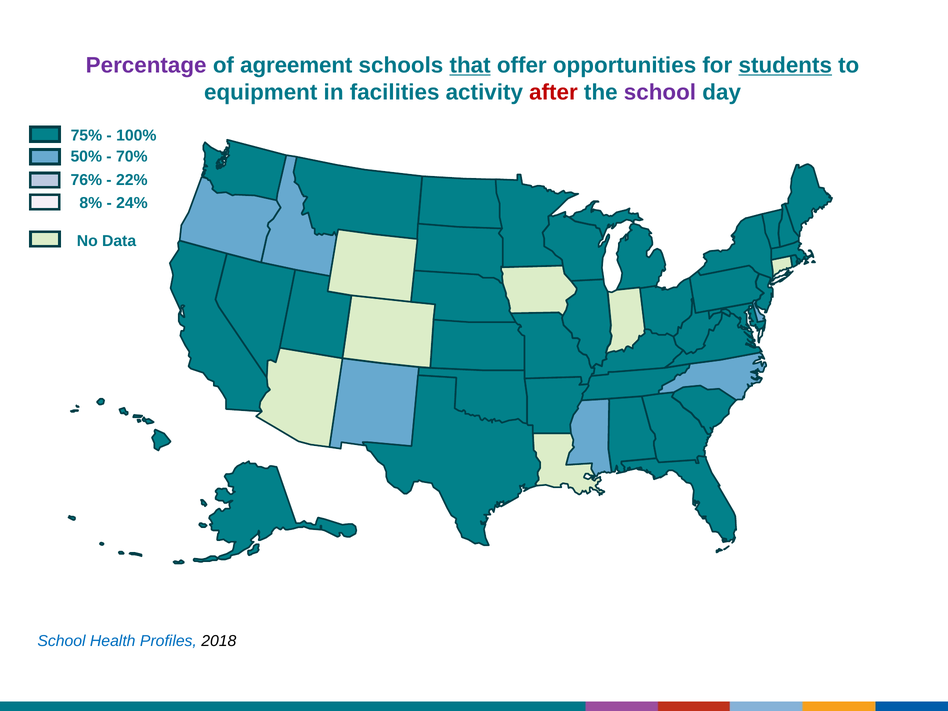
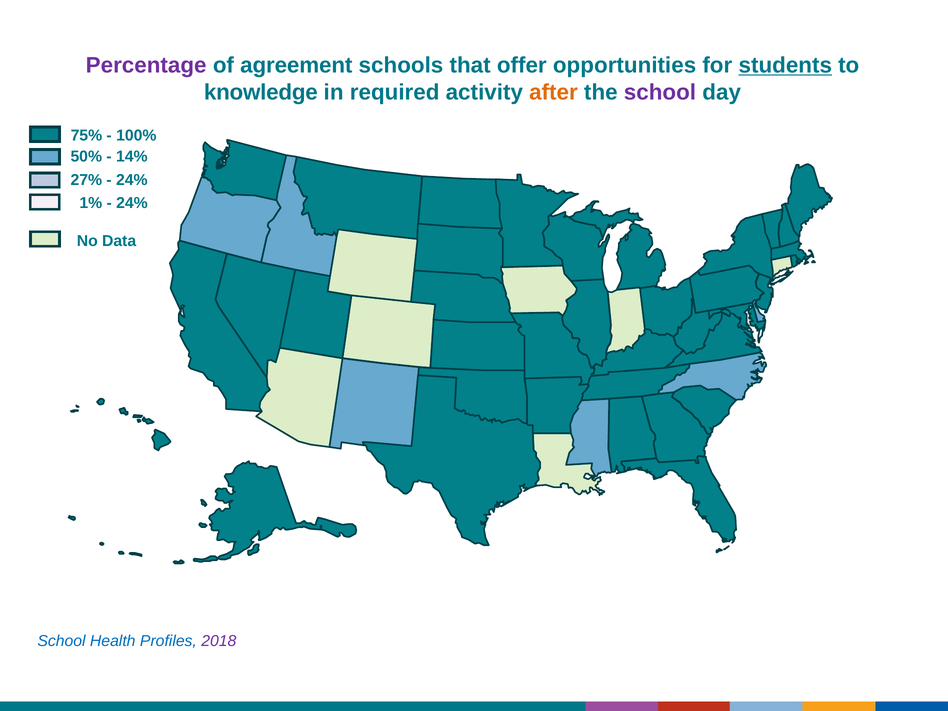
that underline: present -> none
equipment: equipment -> knowledge
facilities: facilities -> required
after colour: red -> orange
70%: 70% -> 14%
76%: 76% -> 27%
22% at (132, 180): 22% -> 24%
8%: 8% -> 1%
2018 colour: black -> purple
